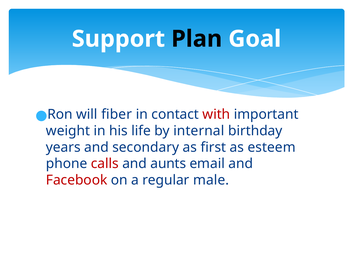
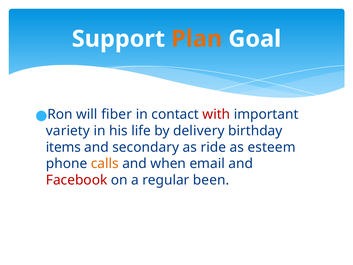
Plan colour: black -> orange
weight: weight -> variety
internal: internal -> delivery
years: years -> items
first: first -> ride
calls colour: red -> orange
aunts: aunts -> when
male: male -> been
